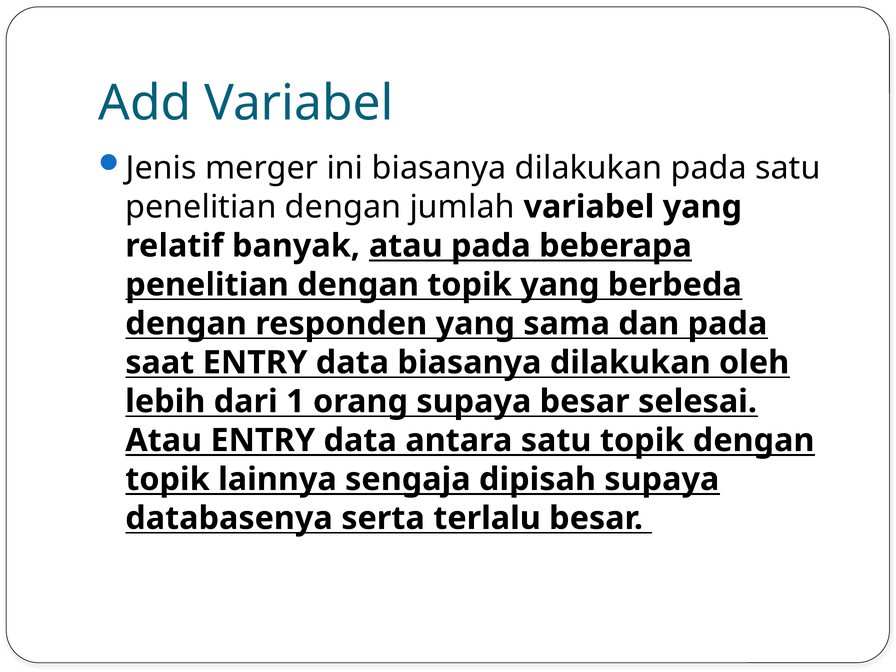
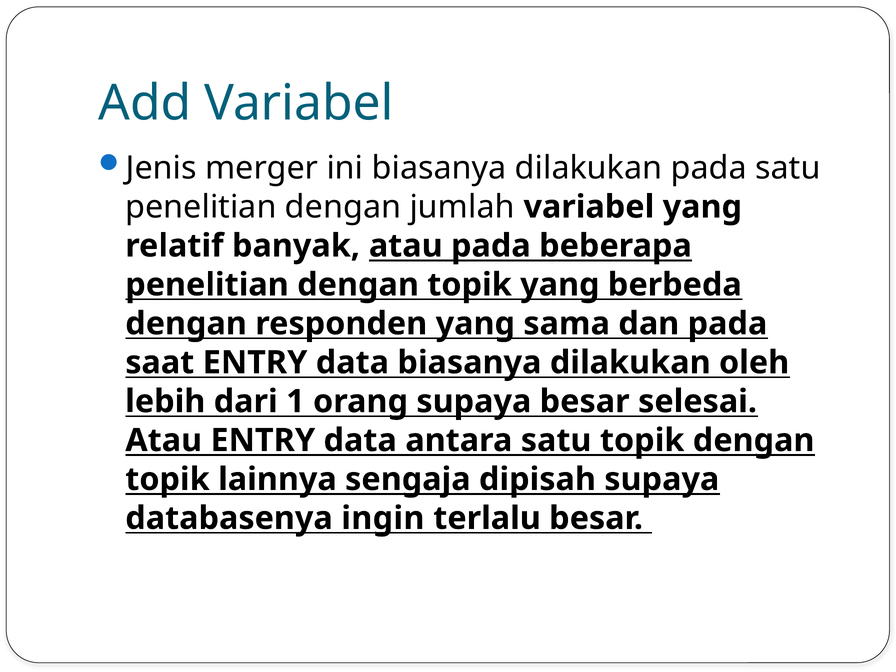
serta: serta -> ingin
